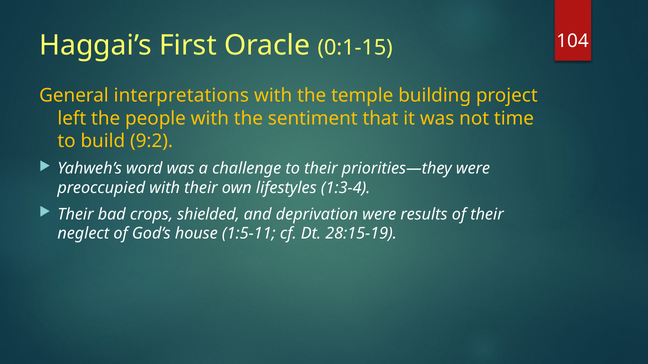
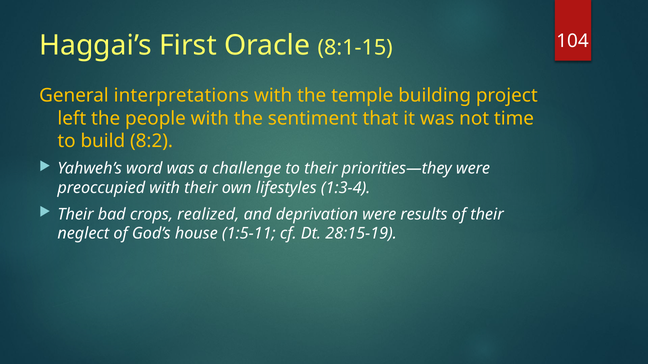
0:1-15: 0:1-15 -> 8:1-15
9:2: 9:2 -> 8:2
shielded: shielded -> realized
